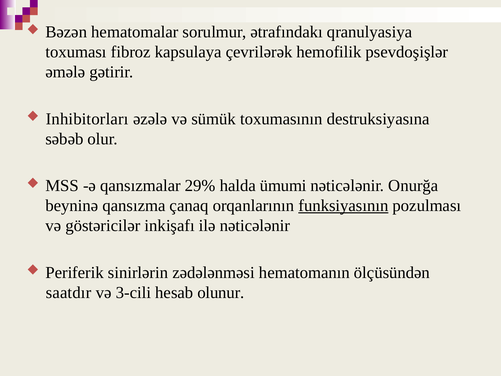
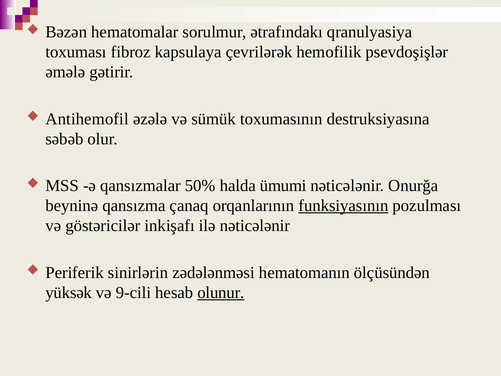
Inhibitorları: Inhibitorları -> Antihemofil
29%: 29% -> 50%
saatdır: saatdır -> yüksək
3-cili: 3-cili -> 9-cili
olunur underline: none -> present
